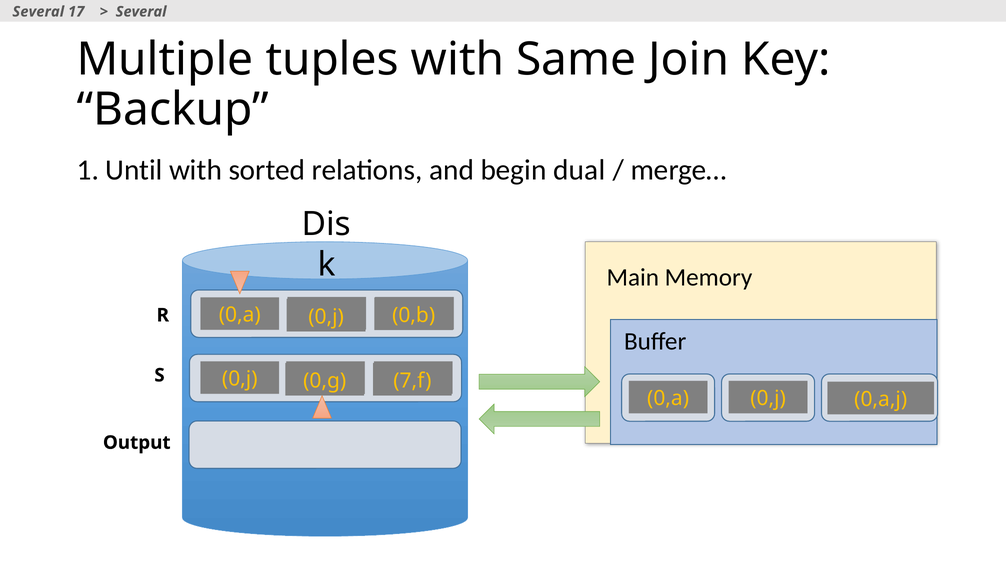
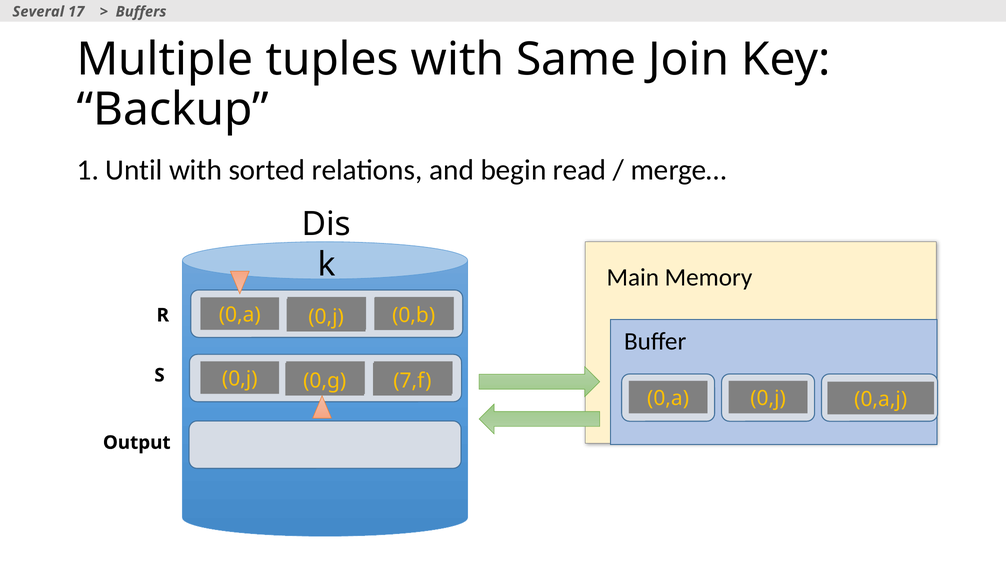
Several at (141, 12): Several -> Buffers
dual: dual -> read
